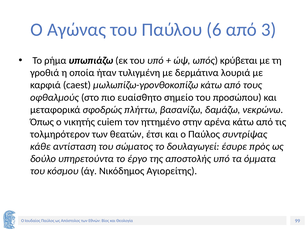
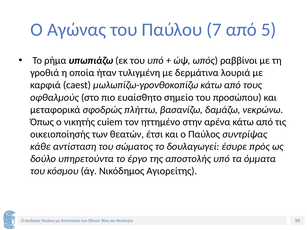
6: 6 -> 7
3: 3 -> 5
κρύβεται: κρύβεται -> ραββίνοι
τολμηρότερον: τολμηρότερον -> οικειοποίησής
